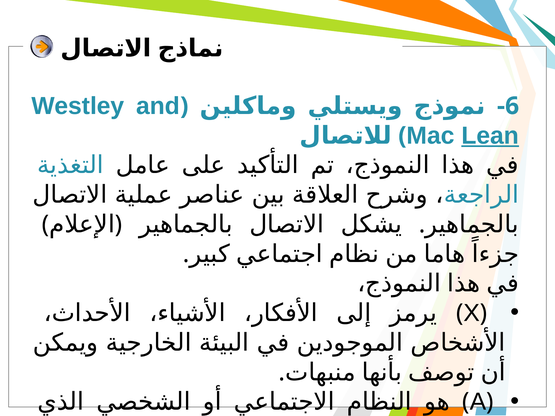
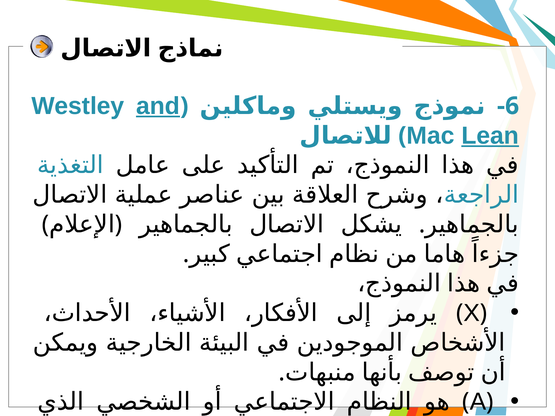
and underline: none -> present
